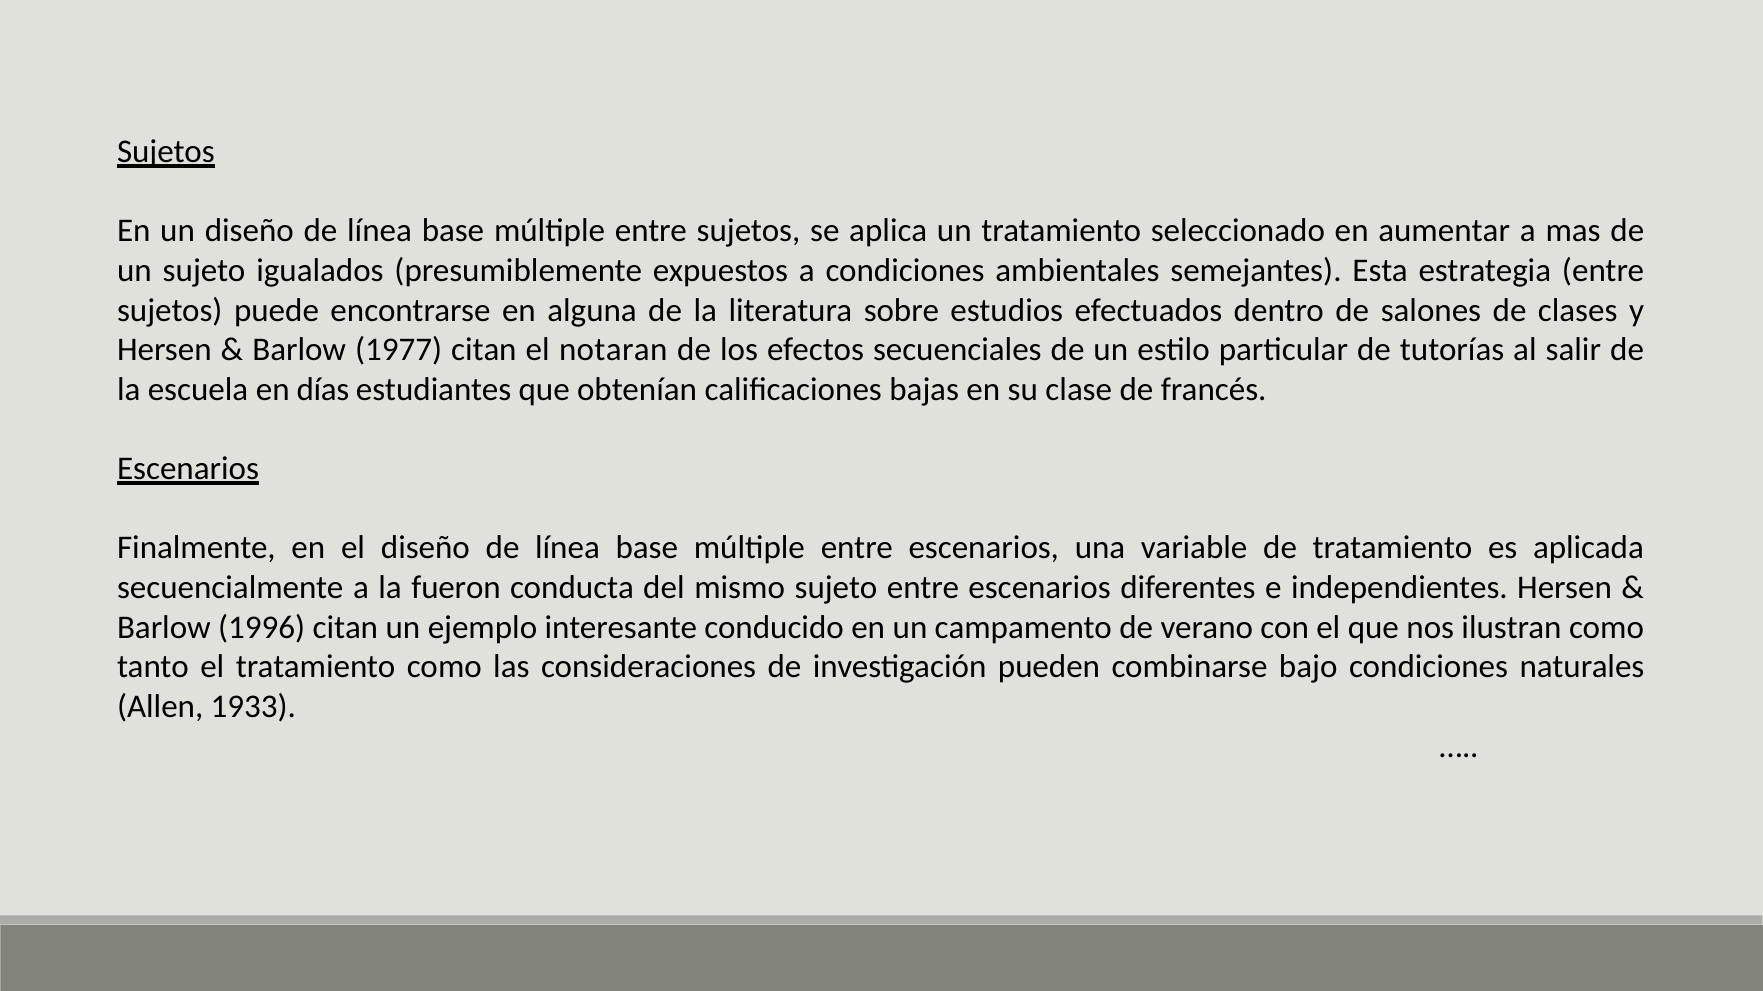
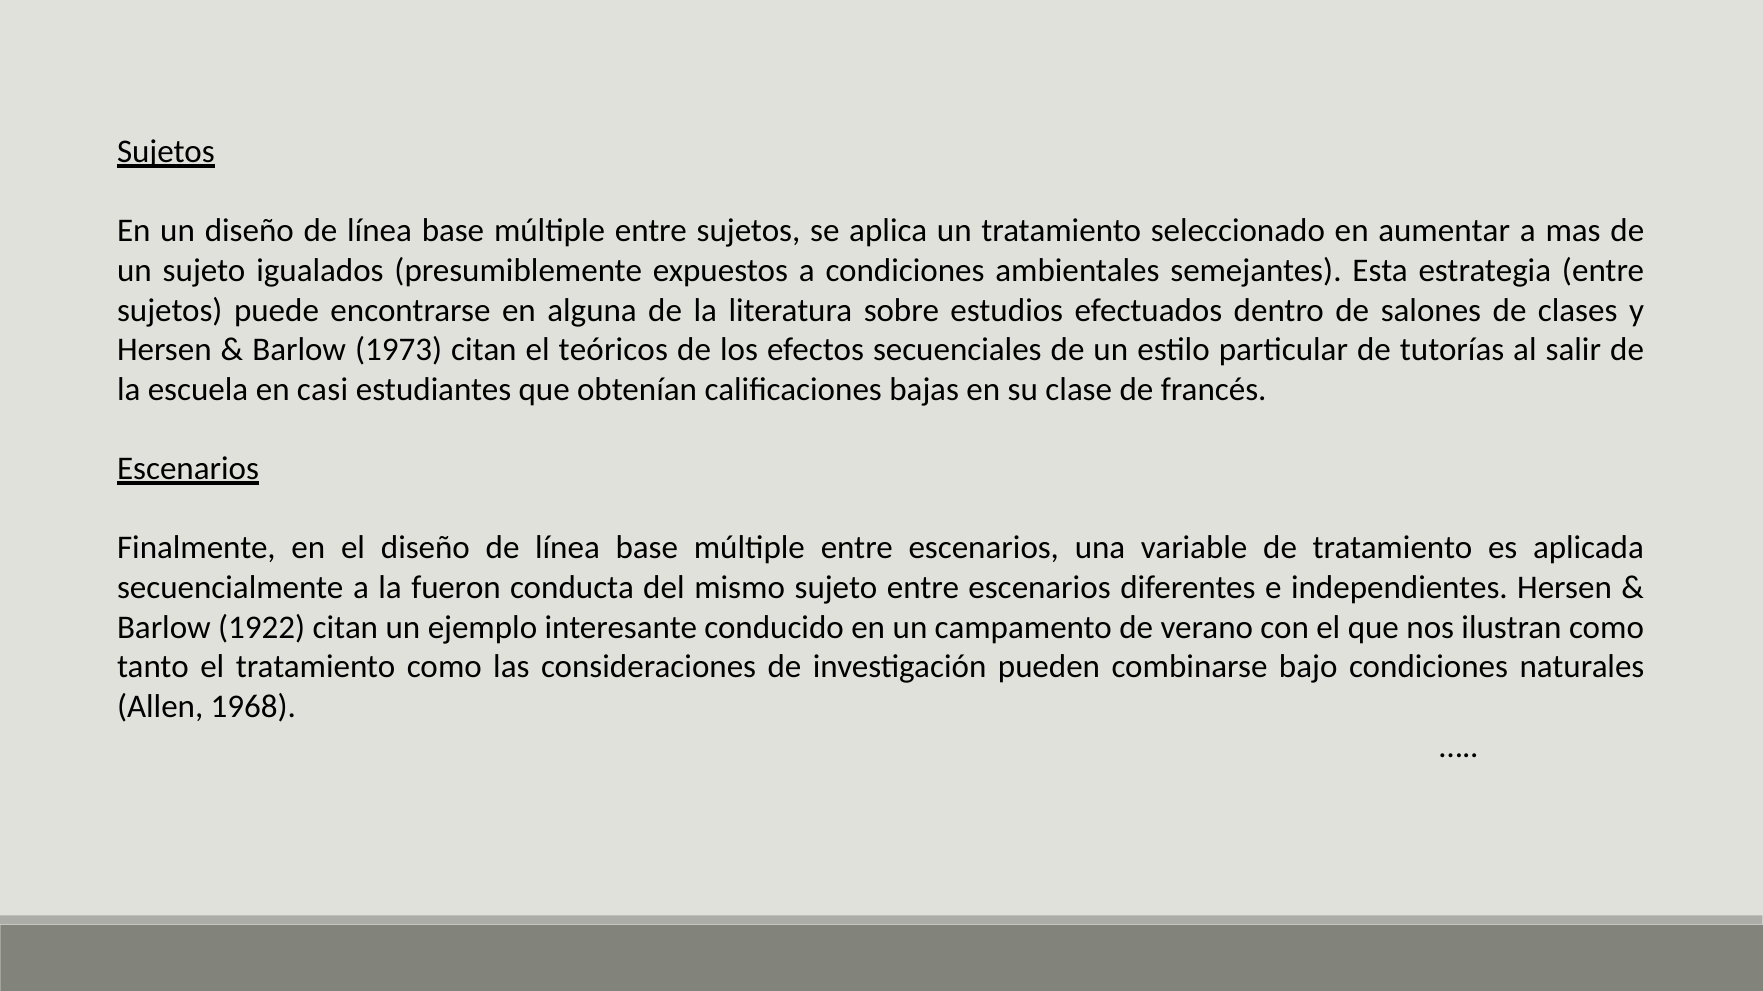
1977: 1977 -> 1973
notaran: notaran -> teóricos
días: días -> casi
1996: 1996 -> 1922
1933: 1933 -> 1968
